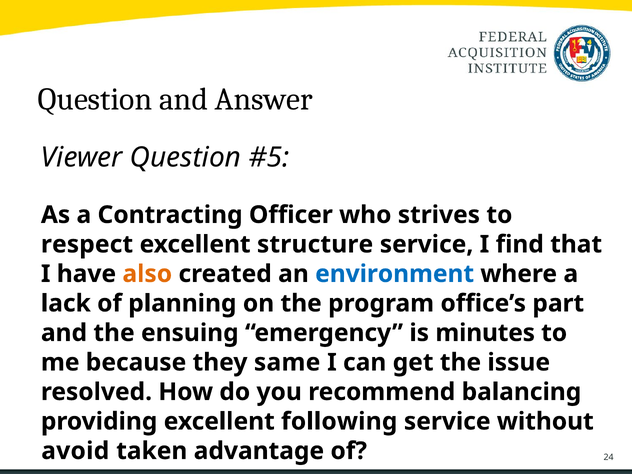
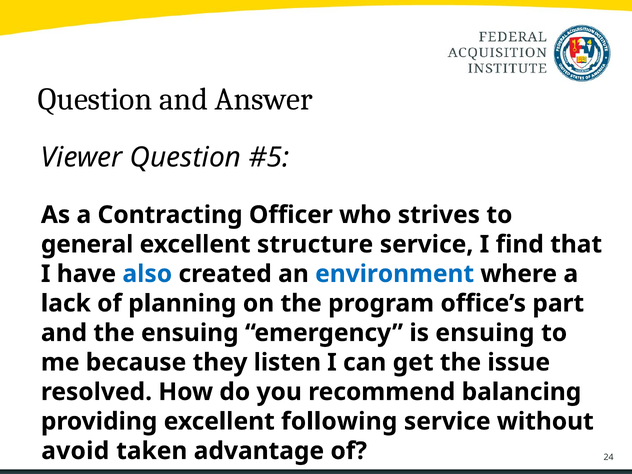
respect: respect -> general
also colour: orange -> blue
is minutes: minutes -> ensuing
same: same -> listen
